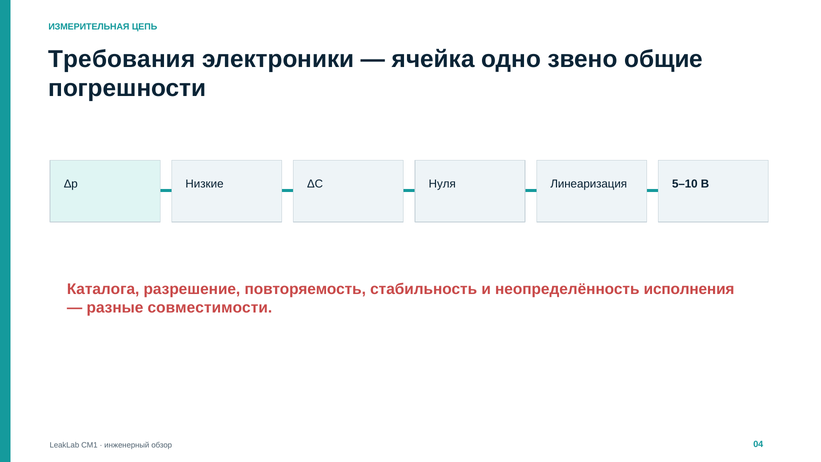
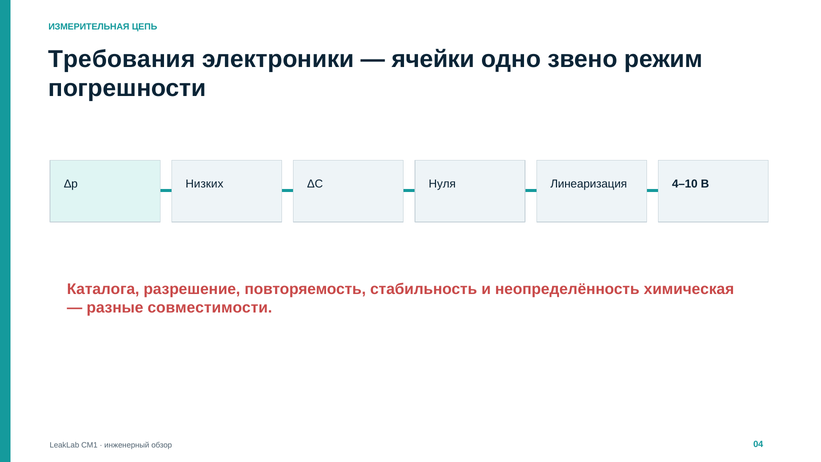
ячейка: ячейка -> ячейки
общие: общие -> режим
Низкие: Низкие -> Низких
5–10: 5–10 -> 4–10
исполнения: исполнения -> химическая
